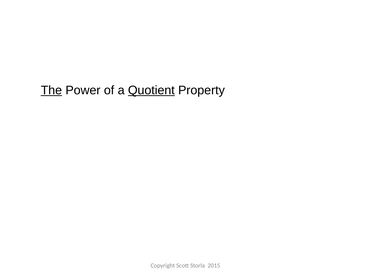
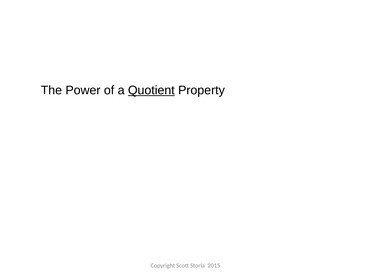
The underline: present -> none
